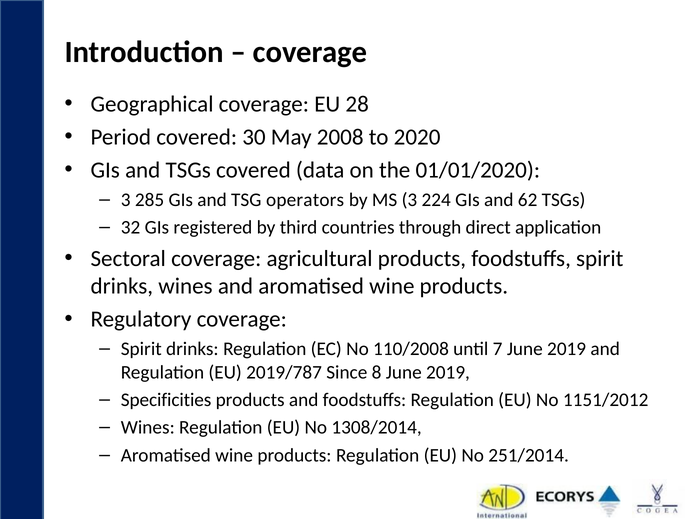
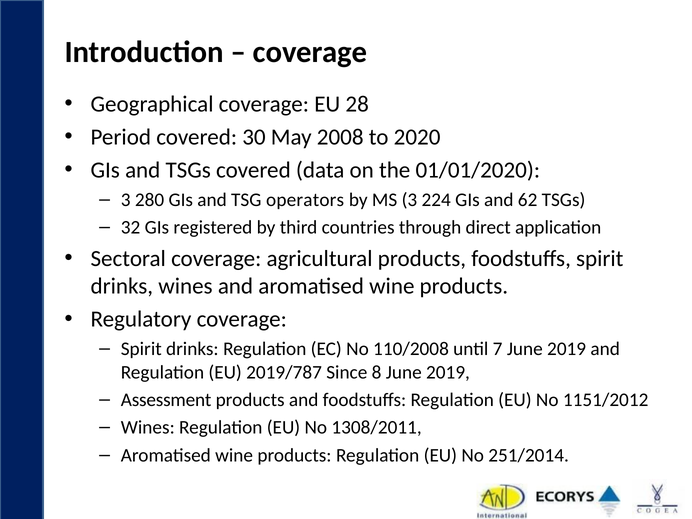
285: 285 -> 280
Specificities: Specificities -> Assessment
1308/2014: 1308/2014 -> 1308/2011
